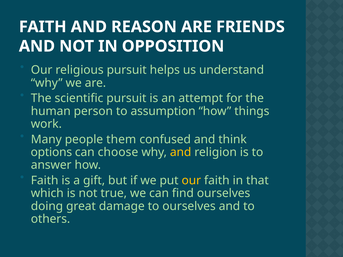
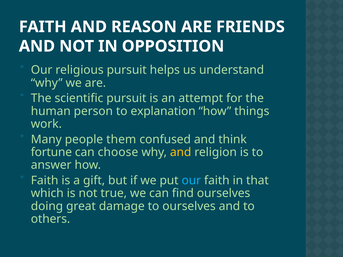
assumption: assumption -> explanation
options: options -> fortune
our at (191, 181) colour: yellow -> light blue
